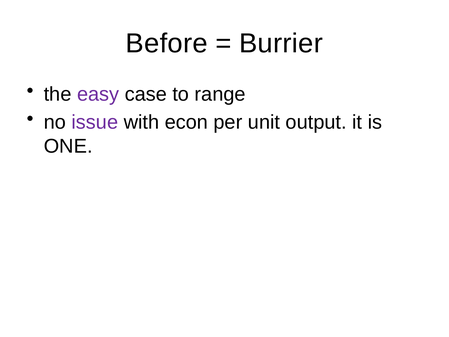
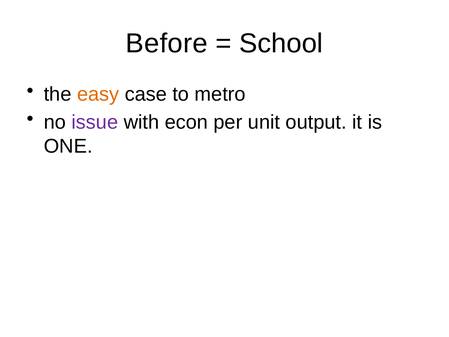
Burrier: Burrier -> School
easy colour: purple -> orange
range: range -> metro
